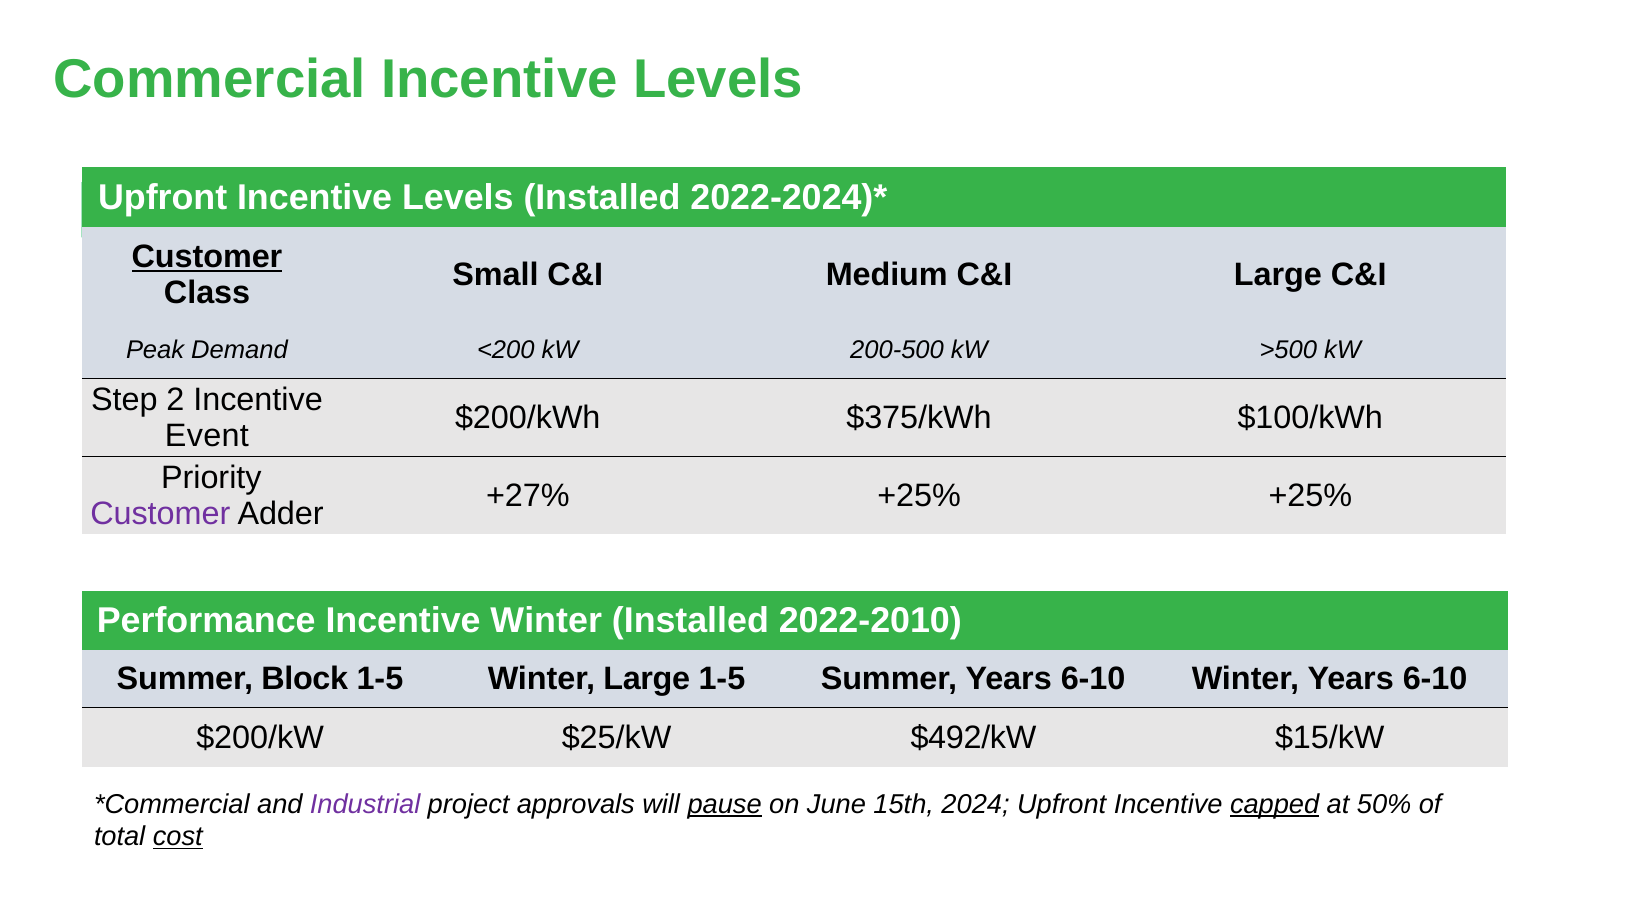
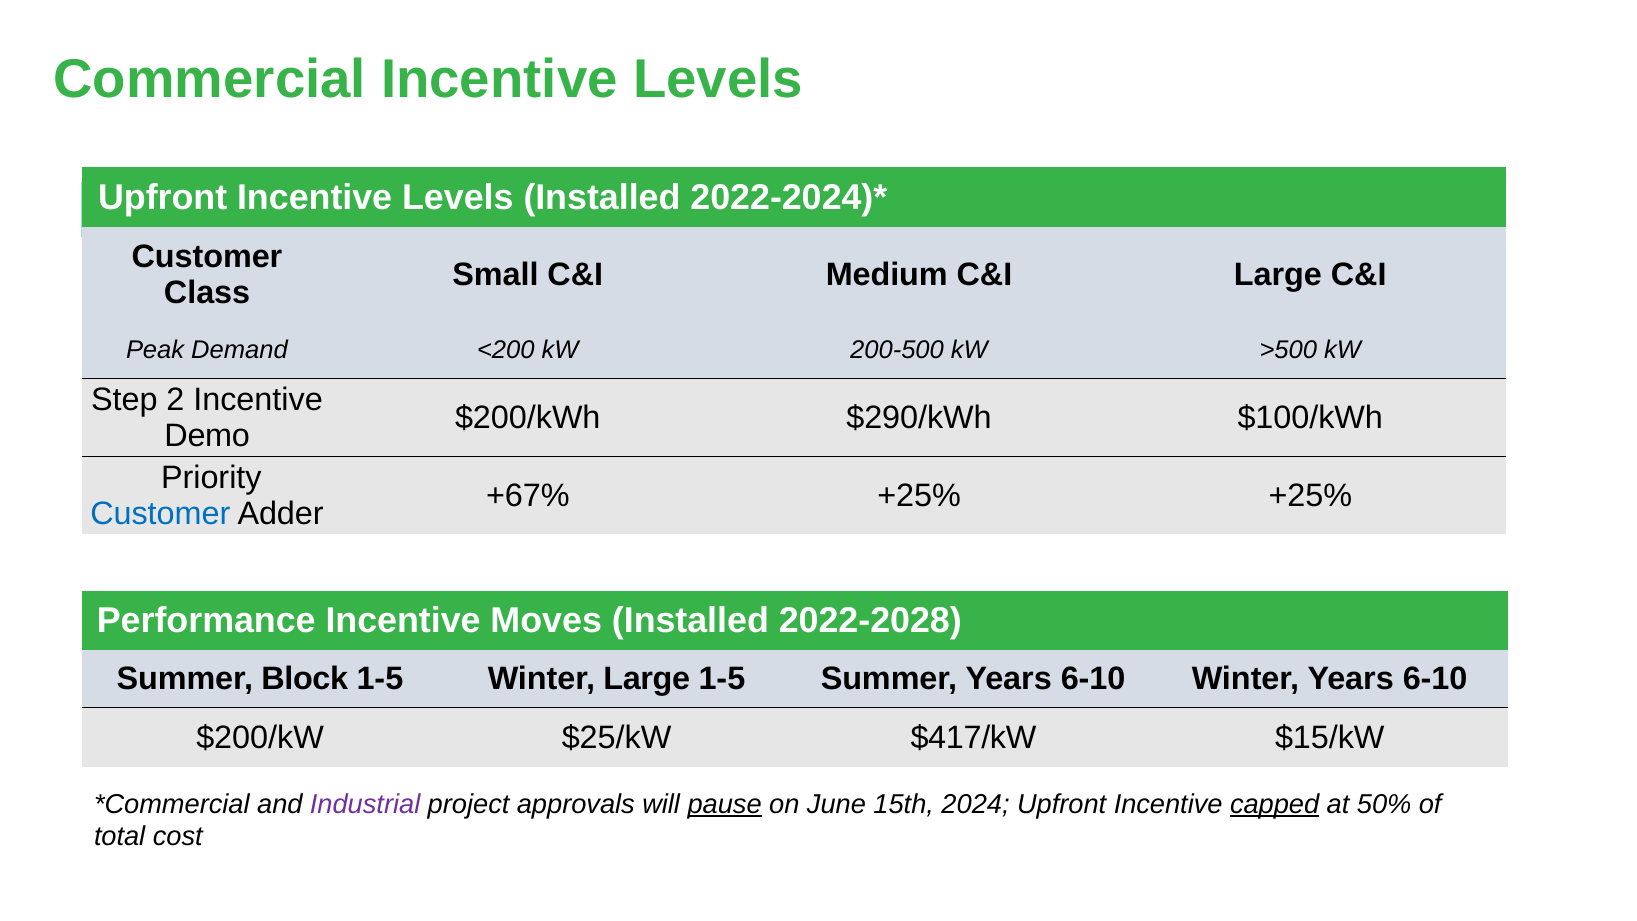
Customer at (207, 257) underline: present -> none
$375/kWh: $375/kWh -> $290/kWh
Event: Event -> Demo
+27%: +27% -> +67%
Customer at (160, 514) colour: purple -> blue
Incentive Winter: Winter -> Moves
2022-2010: 2022-2010 -> 2022-2028
$492/kW: $492/kW -> $417/kW
cost underline: present -> none
